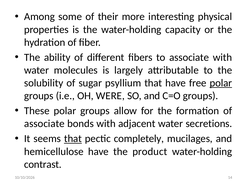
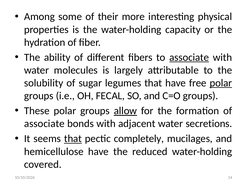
associate at (189, 57) underline: none -> present
psyllium: psyllium -> legumes
WERE: WERE -> FECAL
allow underline: none -> present
product: product -> reduced
contrast: contrast -> covered
